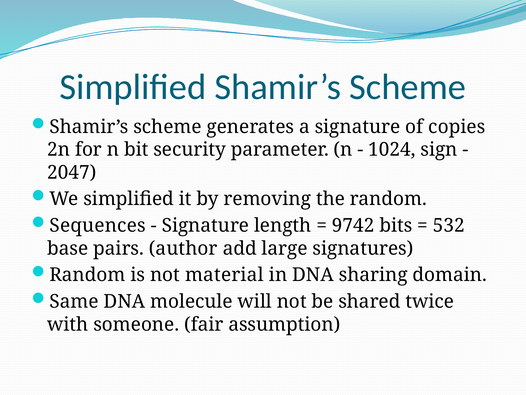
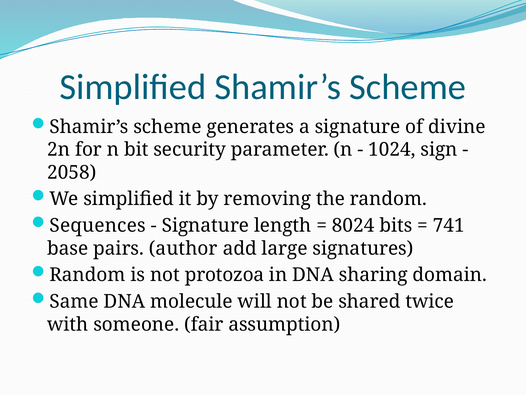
copies: copies -> divine
2047: 2047 -> 2058
9742: 9742 -> 8024
532: 532 -> 741
material: material -> protozoa
